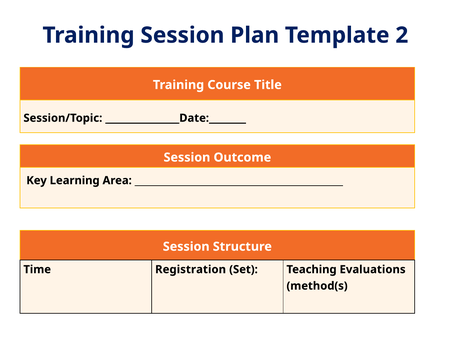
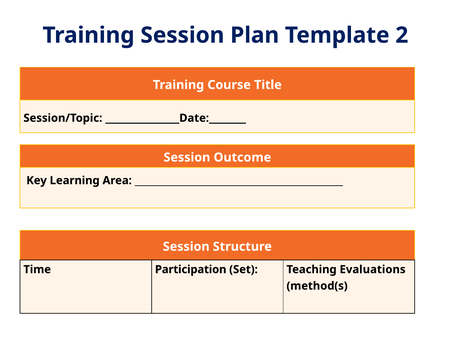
Registration: Registration -> Participation
